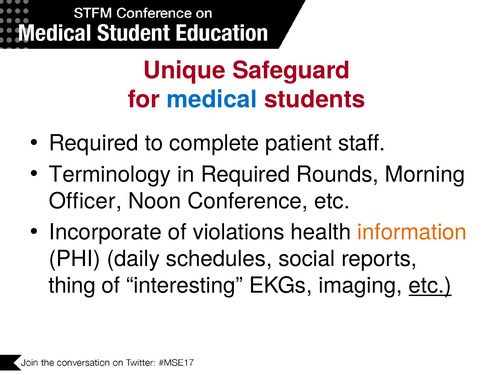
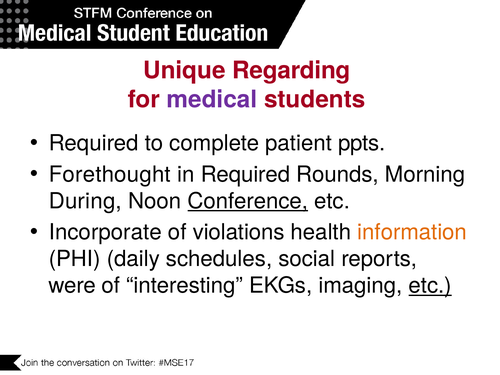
Safeguard: Safeguard -> Regarding
medical colour: blue -> purple
staff: staff -> ppts
Terminology: Terminology -> Forethought
Officer: Officer -> During
Conference underline: none -> present
thing: thing -> were
